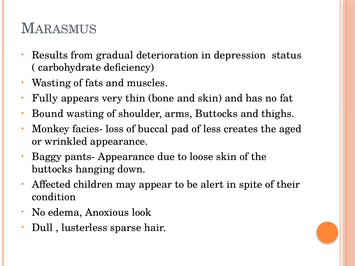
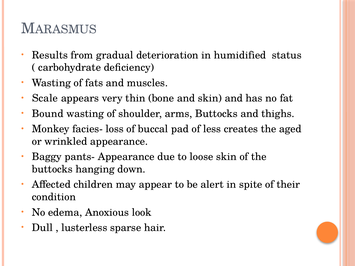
depression: depression -> humidified
Fully: Fully -> Scale
